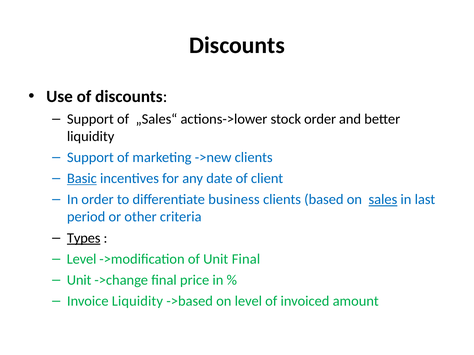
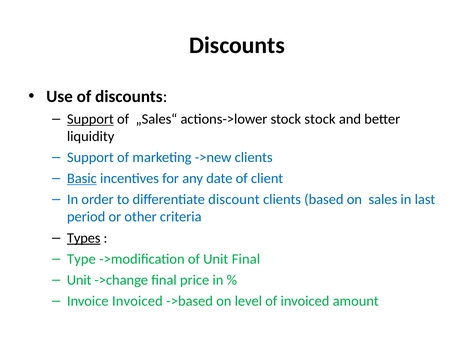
Support at (90, 119) underline: none -> present
stock order: order -> stock
business: business -> discount
sales underline: present -> none
Level at (82, 259): Level -> Type
Invoice Liquidity: Liquidity -> Invoiced
